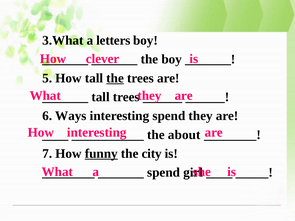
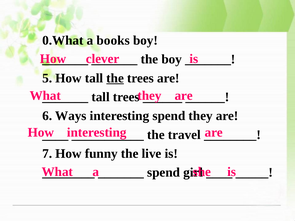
3.What: 3.What -> 0.What
letters: letters -> books
about: about -> travel
funny underline: present -> none
city: city -> live
